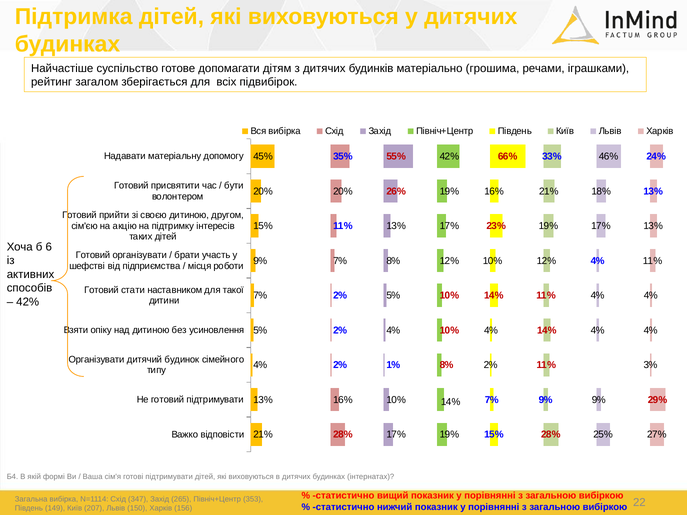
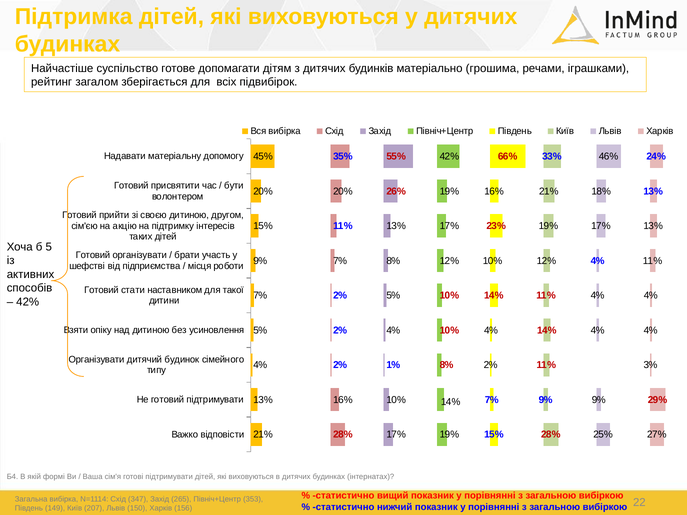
6: 6 -> 5
